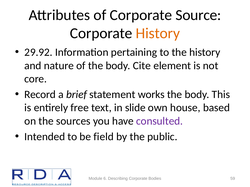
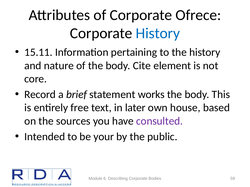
Source: Source -> Ofrece
History at (158, 33) colour: orange -> blue
29.92: 29.92 -> 15.11
slide: slide -> later
field: field -> your
